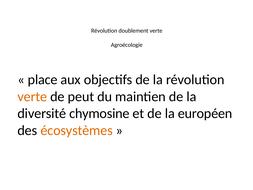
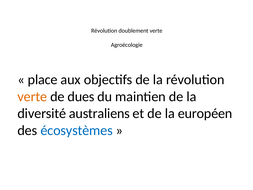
peut: peut -> dues
chymosine: chymosine -> australiens
écosystèmes colour: orange -> blue
